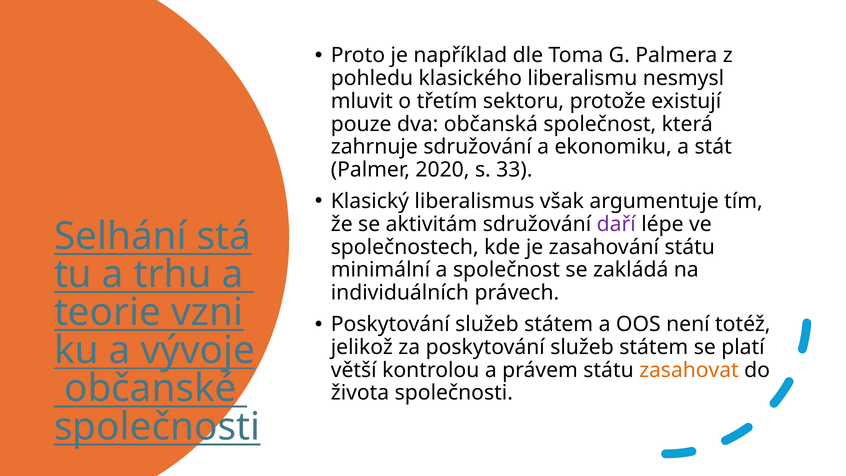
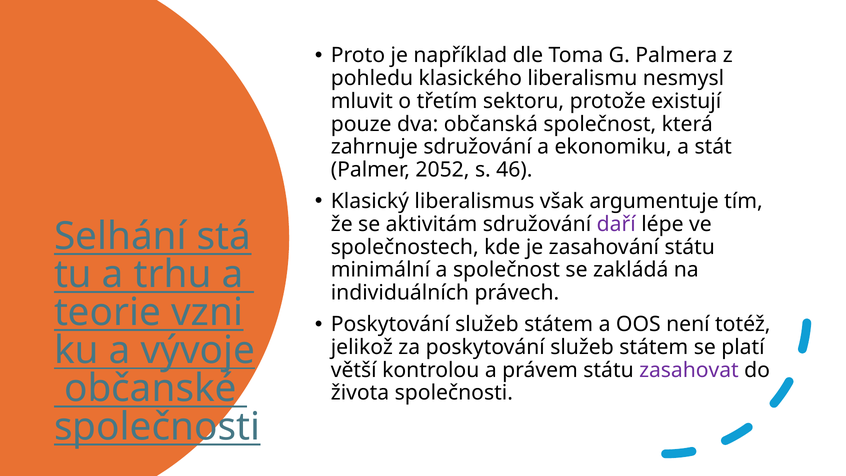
2020: 2020 -> 2052
33: 33 -> 46
zasahovat colour: orange -> purple
